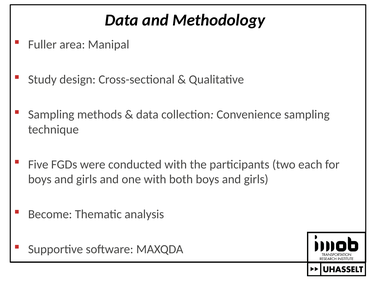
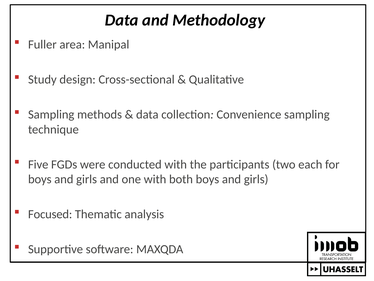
Become: Become -> Focused
